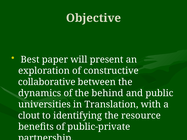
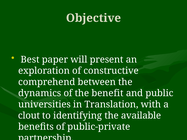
collaborative: collaborative -> comprehend
behind: behind -> benefit
resource: resource -> available
